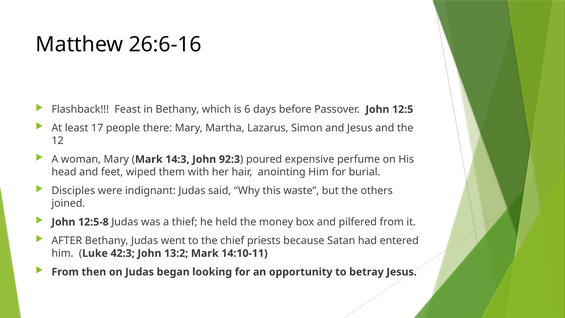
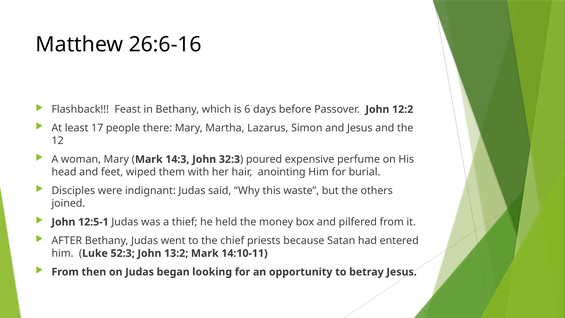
12:5: 12:5 -> 12:2
92:3: 92:3 -> 32:3
12:5-8: 12:5-8 -> 12:5-1
42:3: 42:3 -> 52:3
